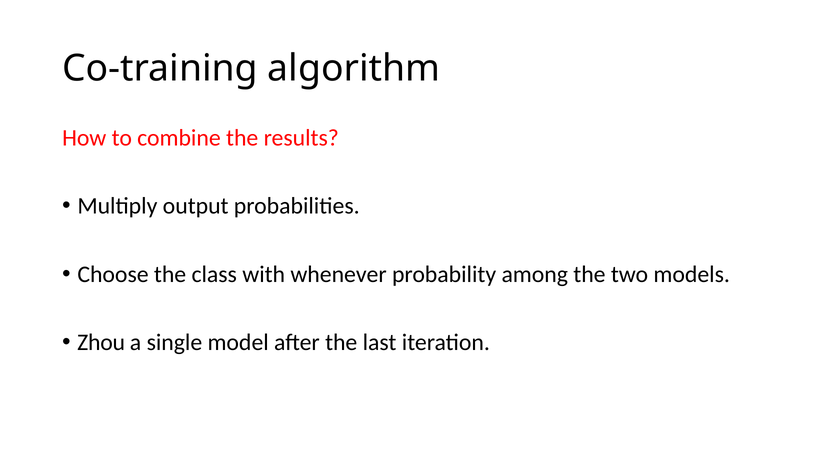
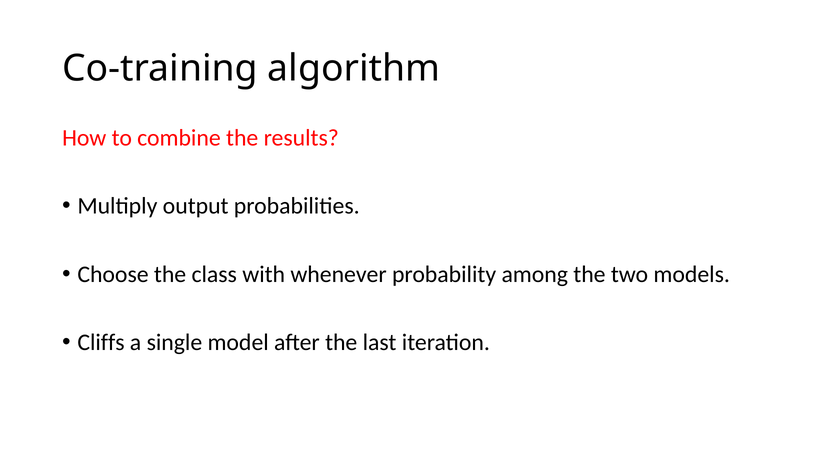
Zhou: Zhou -> Cliffs
